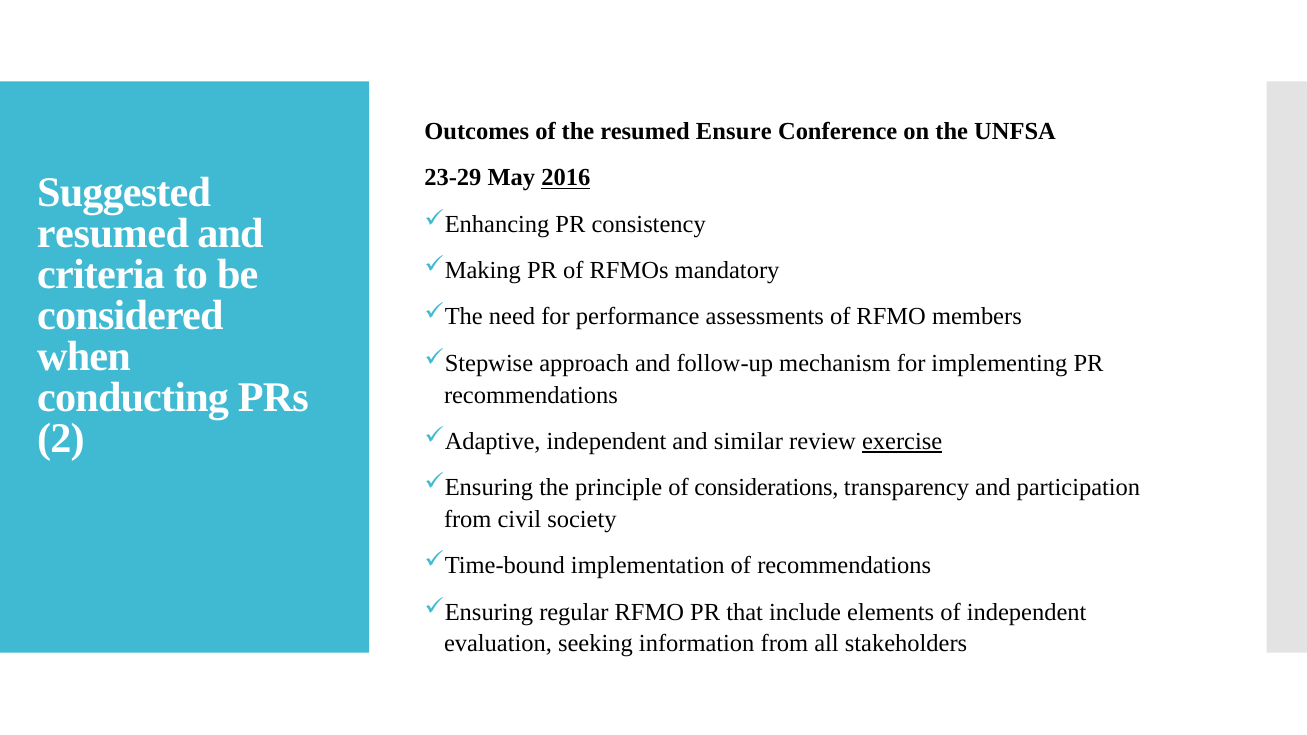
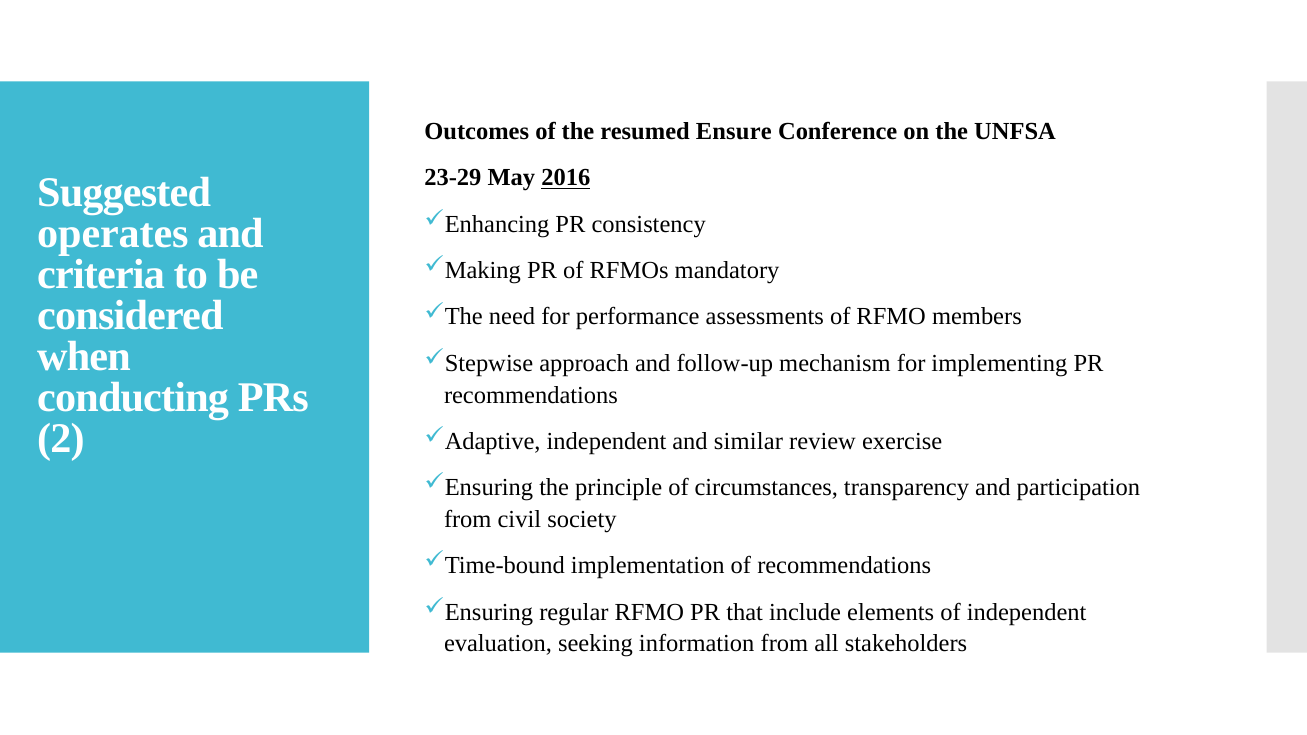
resumed at (113, 233): resumed -> operates
exercise underline: present -> none
considerations: considerations -> circumstances
